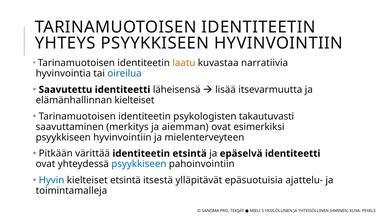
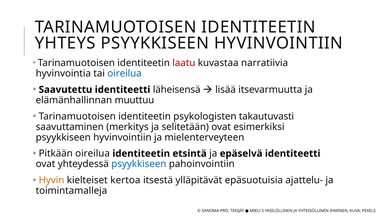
laatu colour: orange -> red
elämänhallinnan kielteiset: kielteiset -> muuttuu
aiemman: aiemman -> selitetään
Pitkään värittää: värittää -> oireilua
Hyvin colour: blue -> orange
kielteiset etsintä: etsintä -> kertoa
